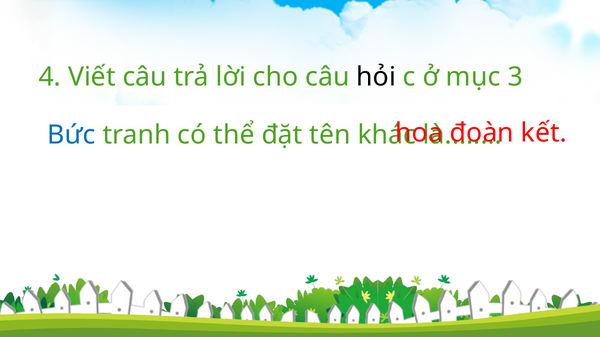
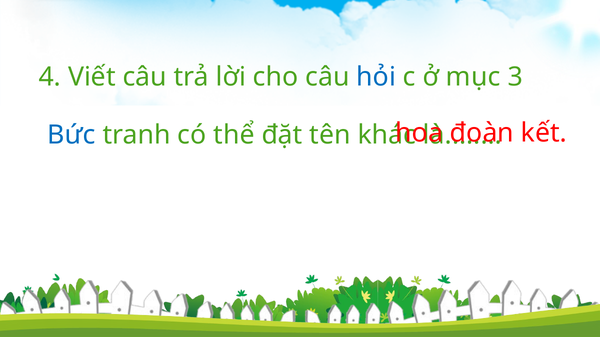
hỏi colour: black -> blue
